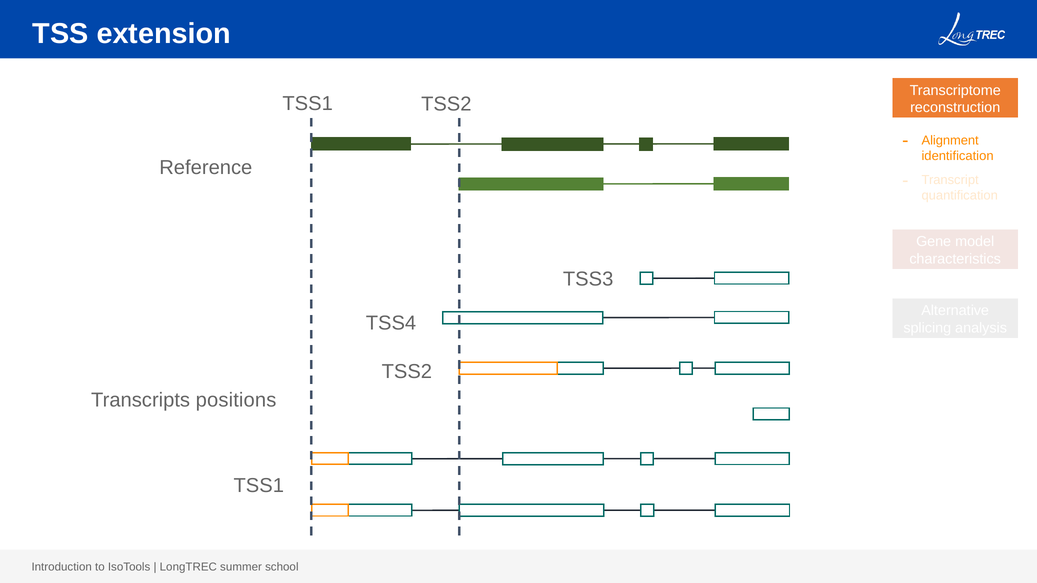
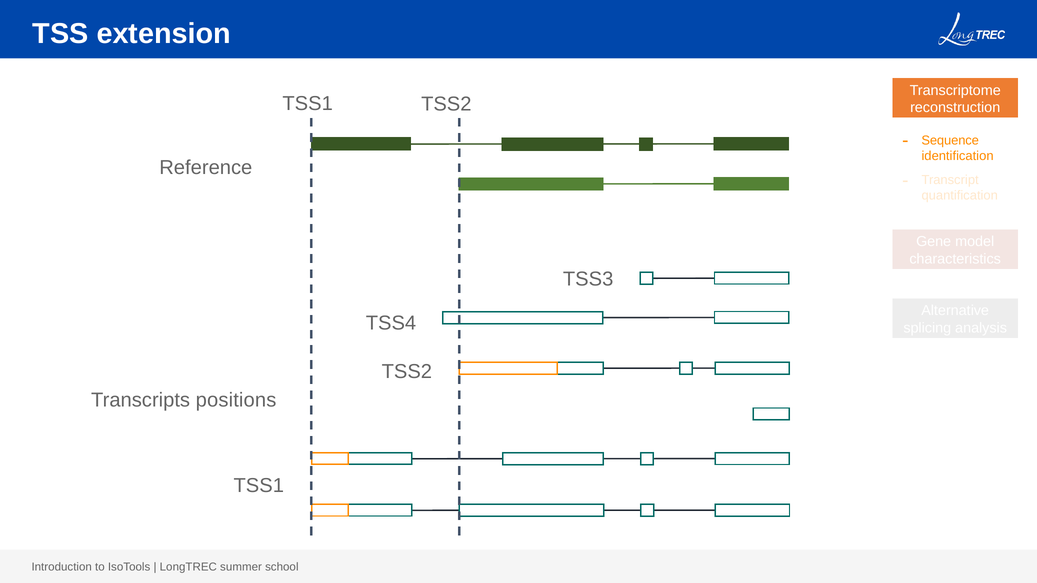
Alignment: Alignment -> Sequence
